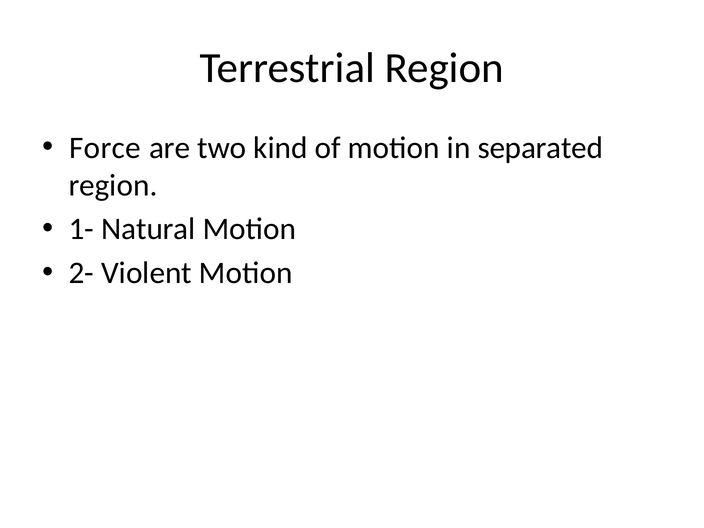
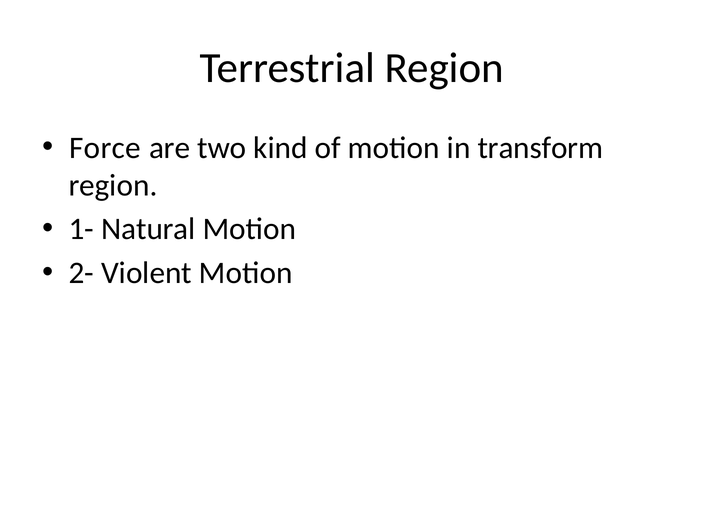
separated: separated -> transform
